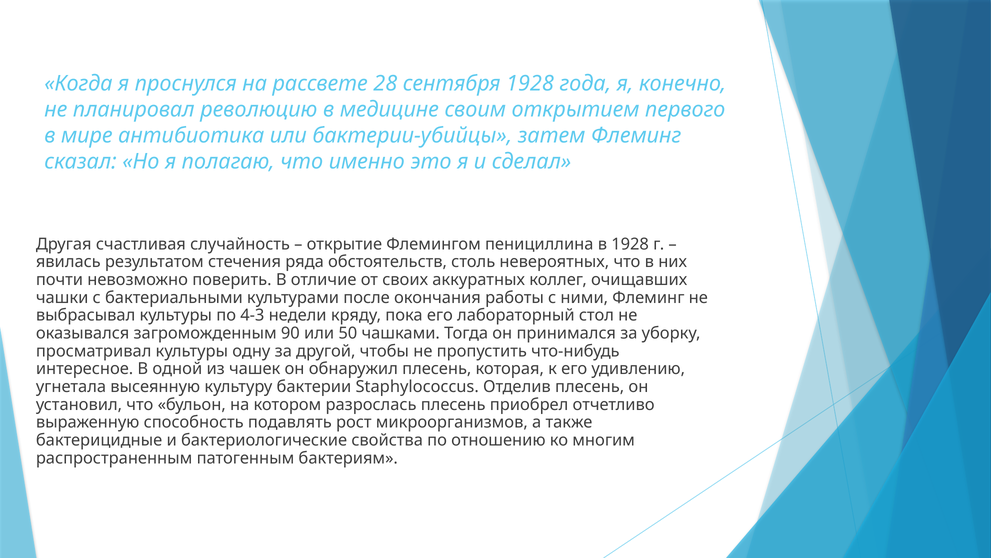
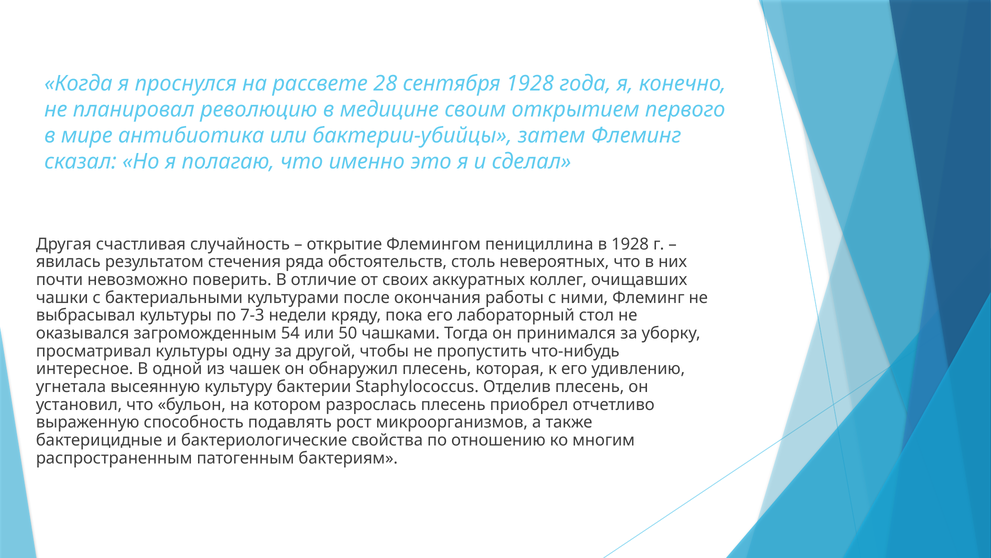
4-3: 4-3 -> 7-3
90: 90 -> 54
